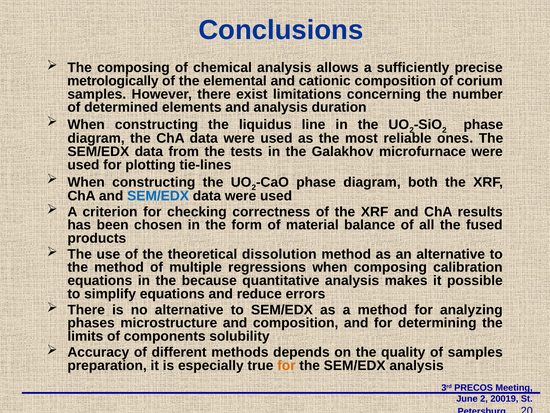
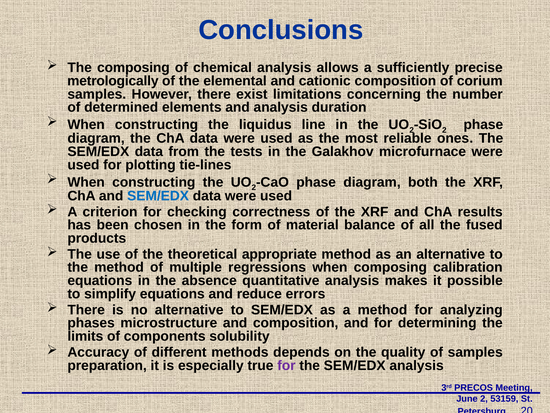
dissolution: dissolution -> appropriate
because: because -> absence
for at (286, 365) colour: orange -> purple
20019: 20019 -> 53159
